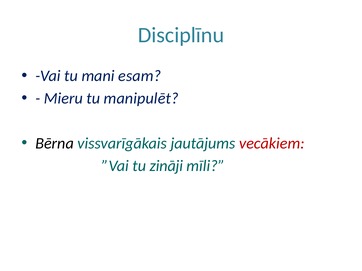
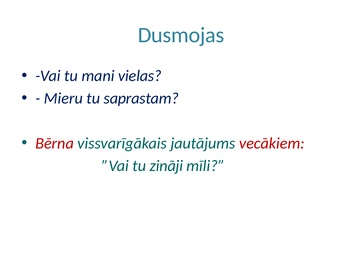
Disciplīnu: Disciplīnu -> Dusmojas
esam: esam -> vielas
manipulēt: manipulēt -> saprastam
Bērna colour: black -> red
